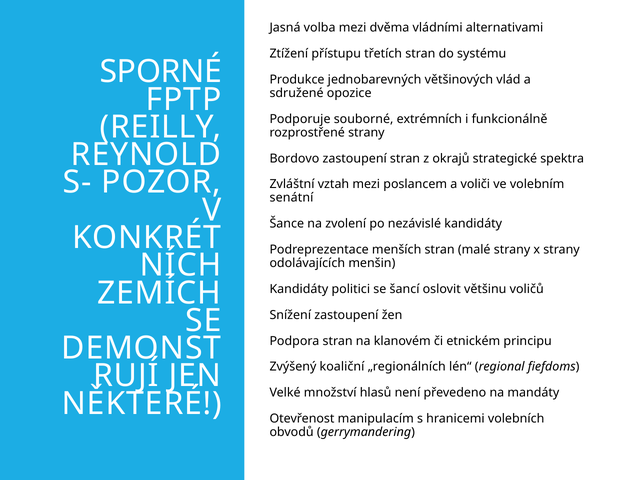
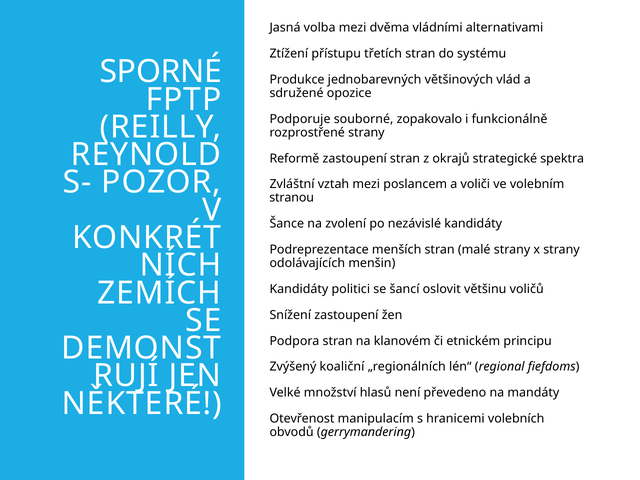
extrémních: extrémních -> zopakovalo
Bordovo: Bordovo -> Reformě
senátní: senátní -> stranou
